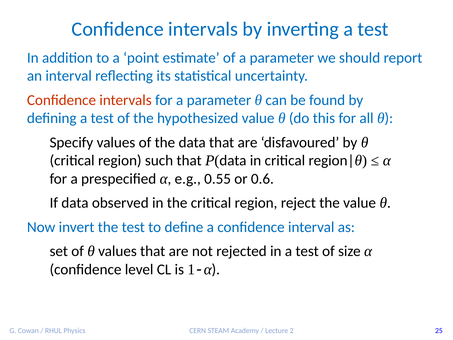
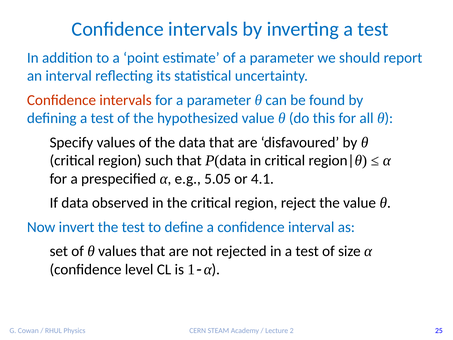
0.55: 0.55 -> 5.05
0.6: 0.6 -> 4.1
